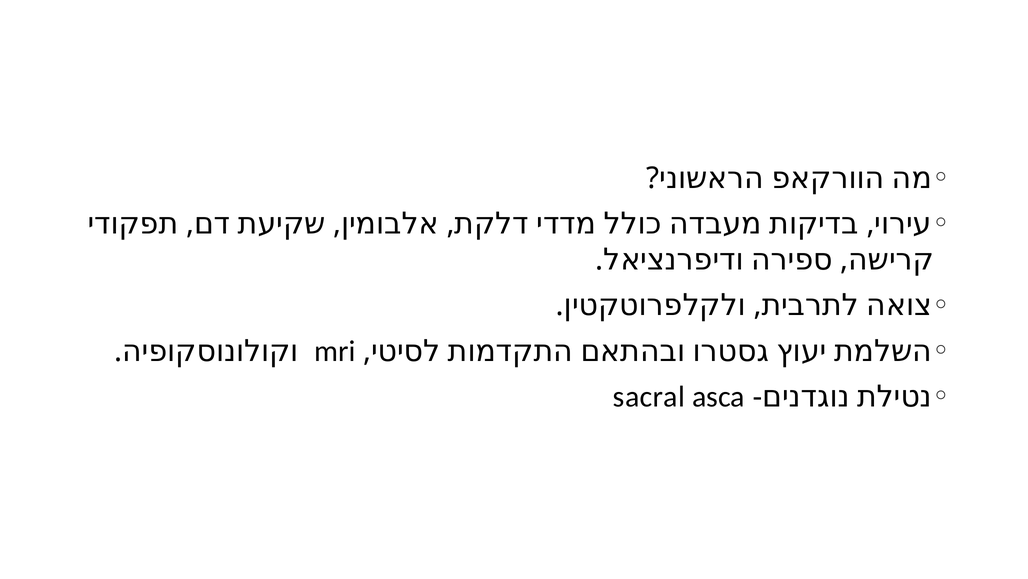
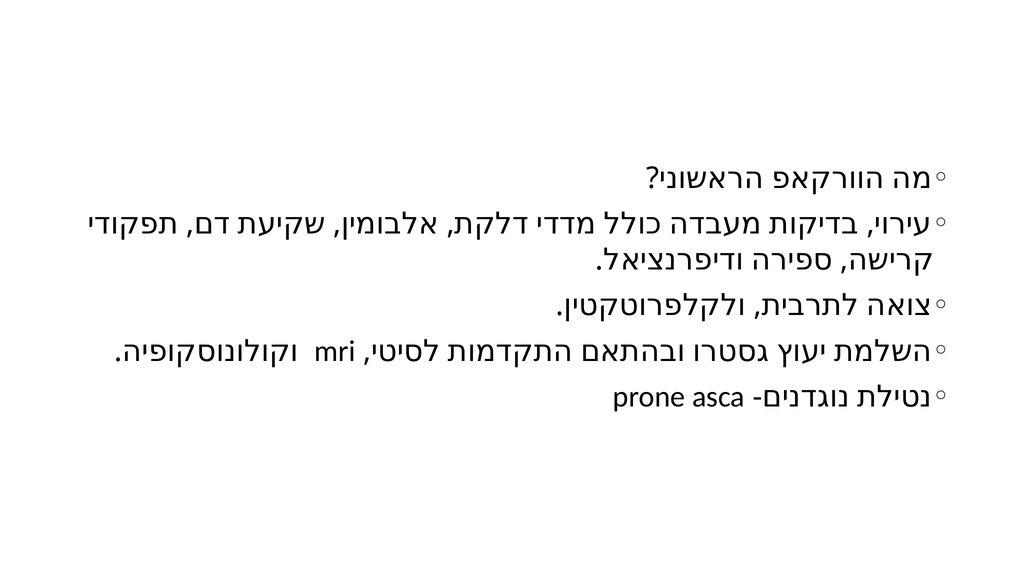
sacral: sacral -> prone
